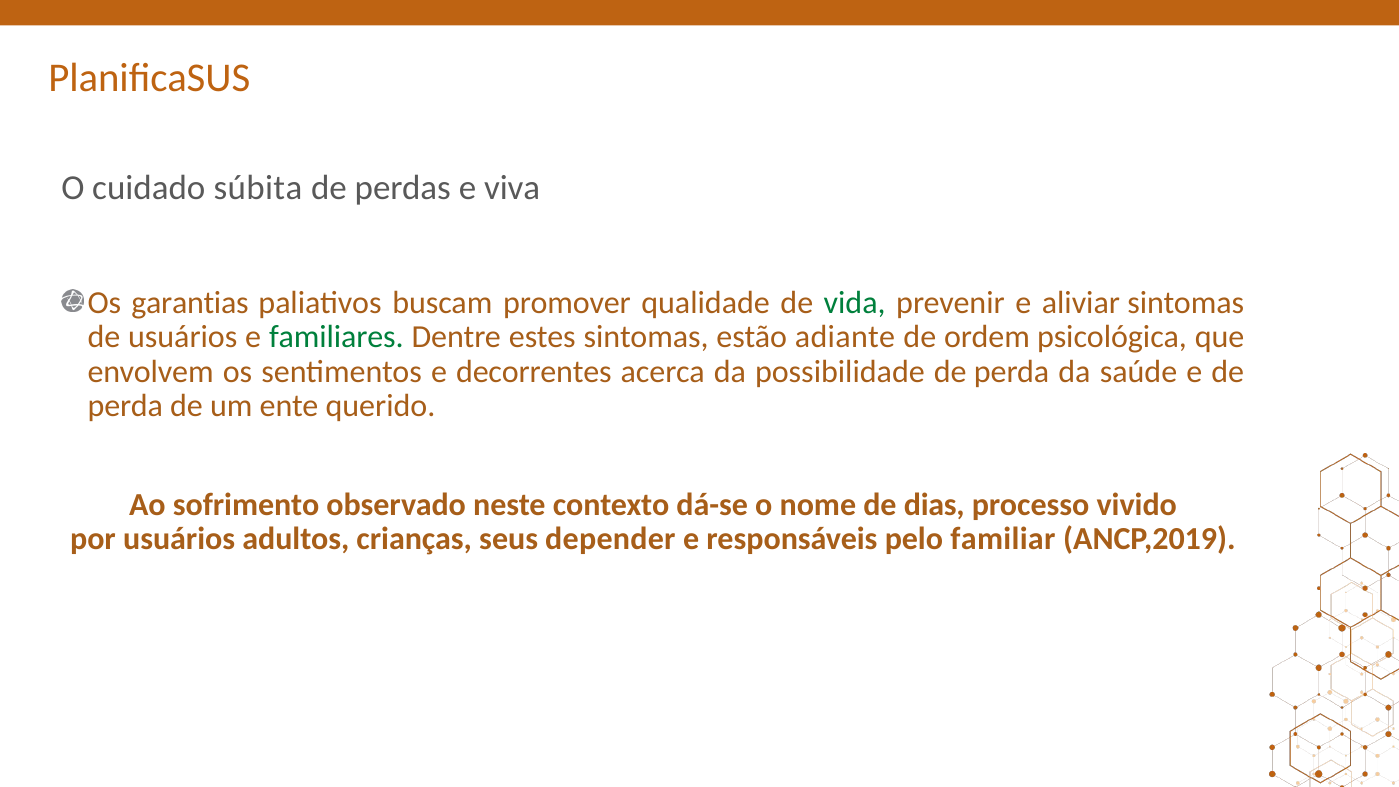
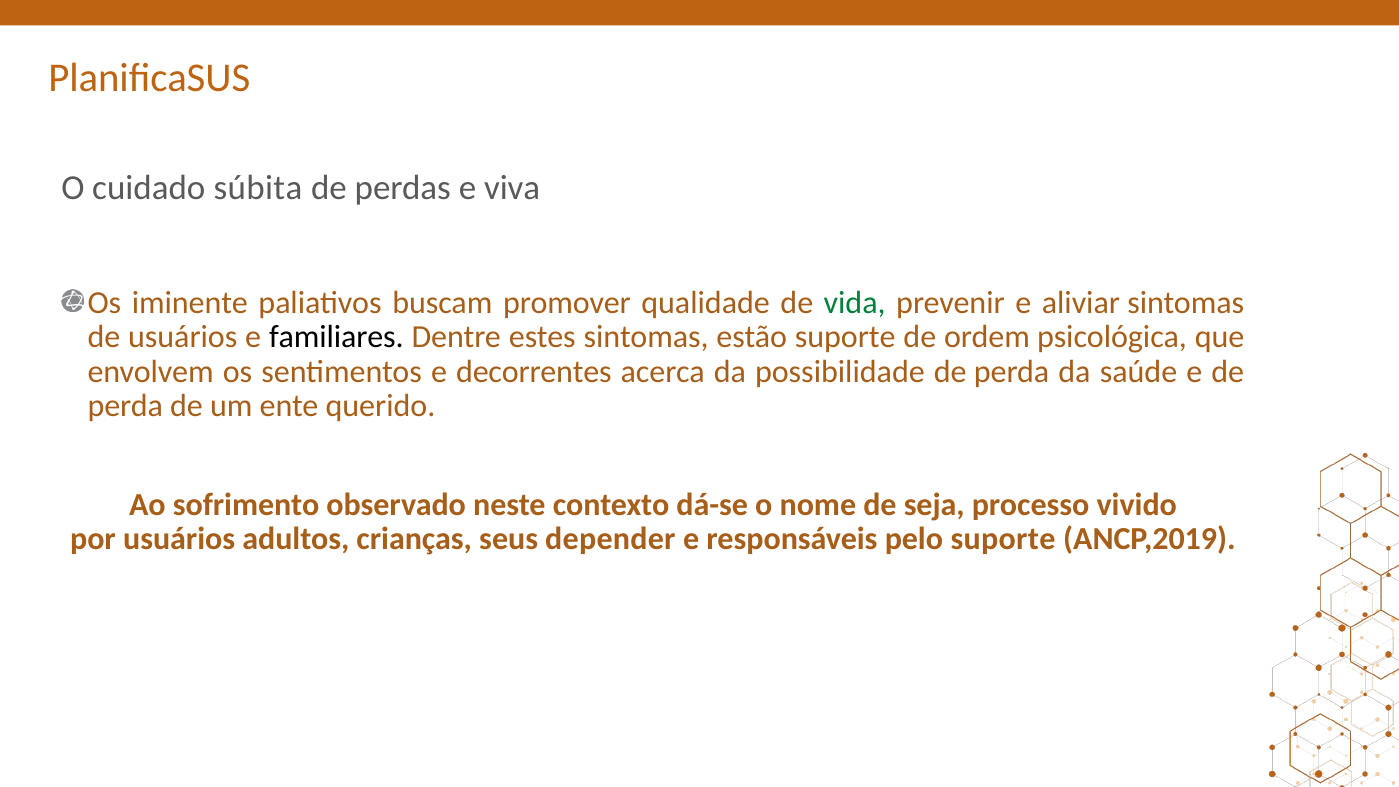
garantias: garantias -> iminente
familiares colour: green -> black
estão adiante: adiante -> suporte
dias: dias -> seja
pelo familiar: familiar -> suporte
